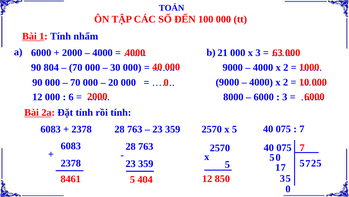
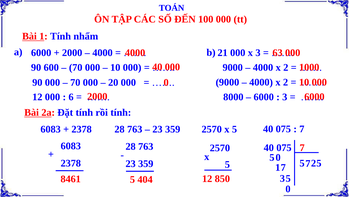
804: 804 -> 600
30 at (115, 68): 30 -> 10
